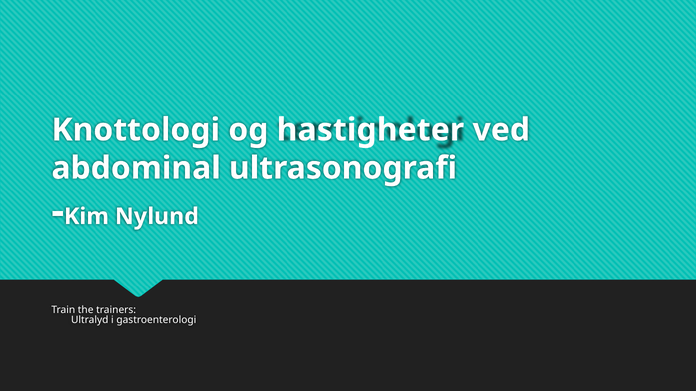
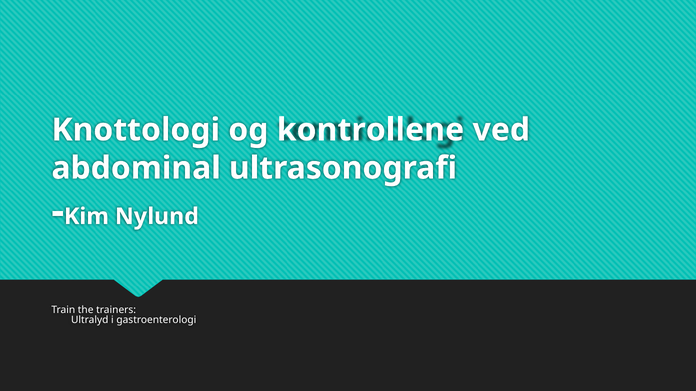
hastigheter: hastigheter -> kontrollene
